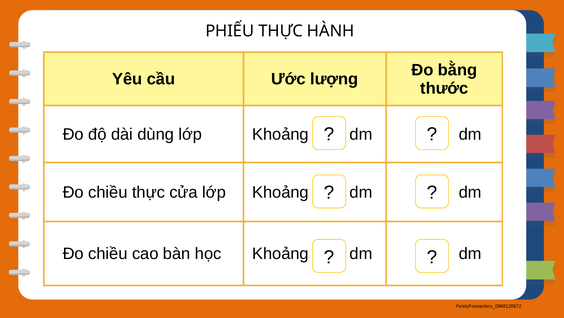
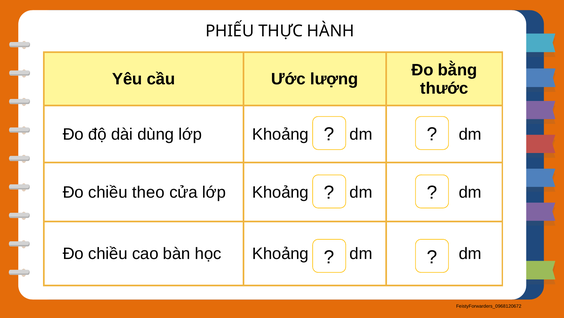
chiều thực: thực -> theo
